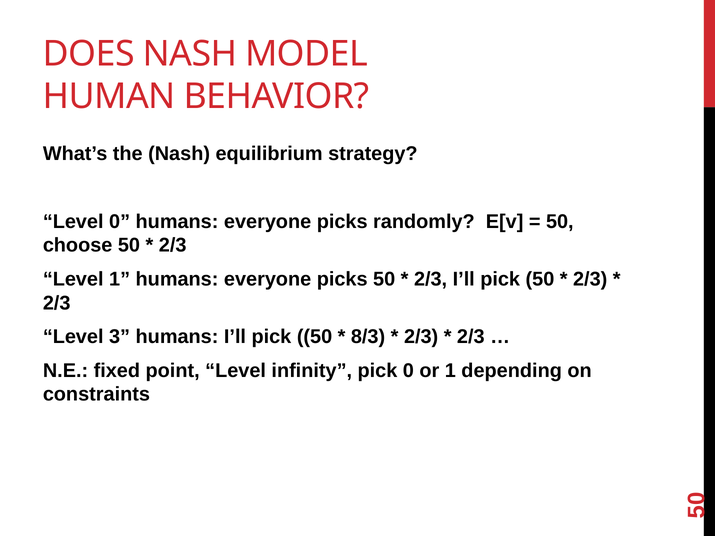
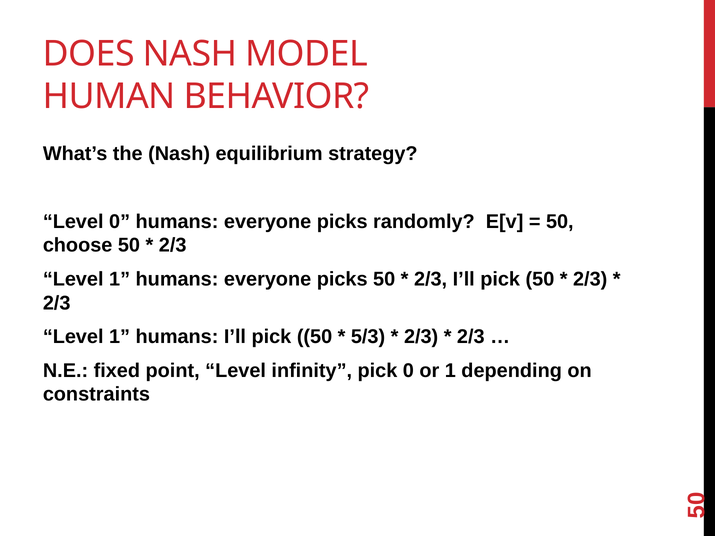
3 at (120, 337): 3 -> 1
8/3: 8/3 -> 5/3
